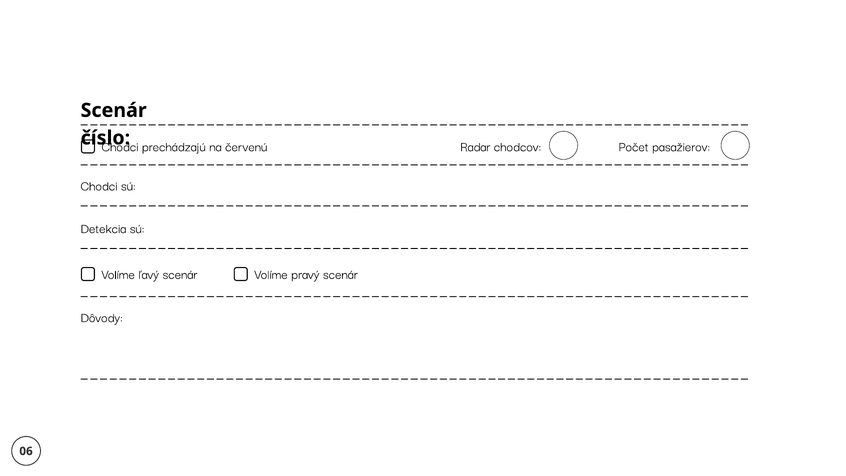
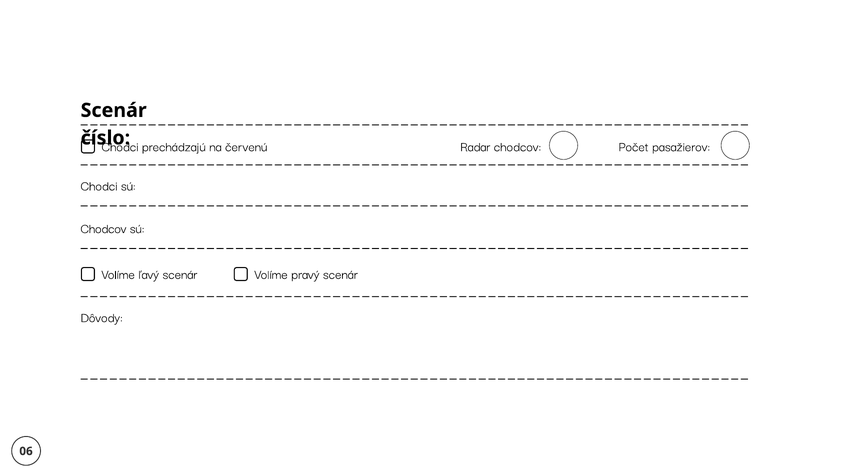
Detekcia at (103, 228): Detekcia -> Chodcov
